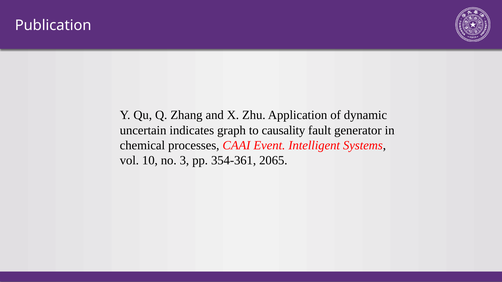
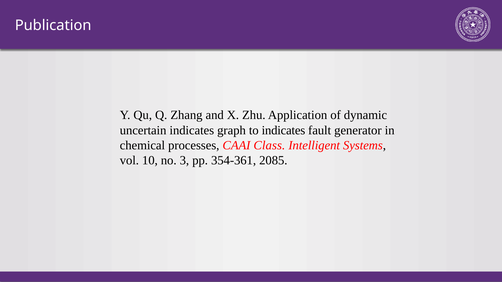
to causality: causality -> indicates
Event: Event -> Class
2065: 2065 -> 2085
